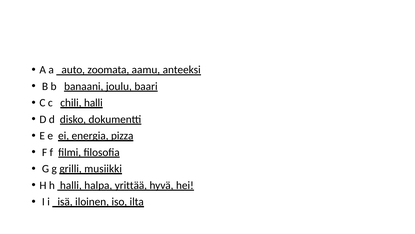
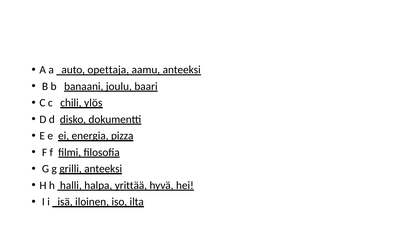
zoomata: zoomata -> opettaja
chili halli: halli -> ylös
grilli musiikki: musiikki -> anteeksi
